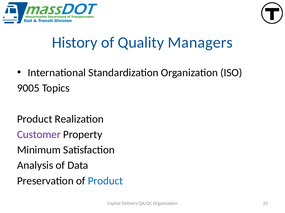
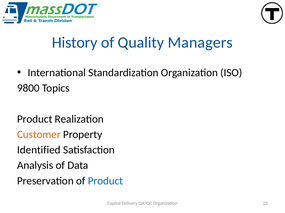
9005: 9005 -> 9800
Customer colour: purple -> orange
Minimum: Minimum -> Identified
